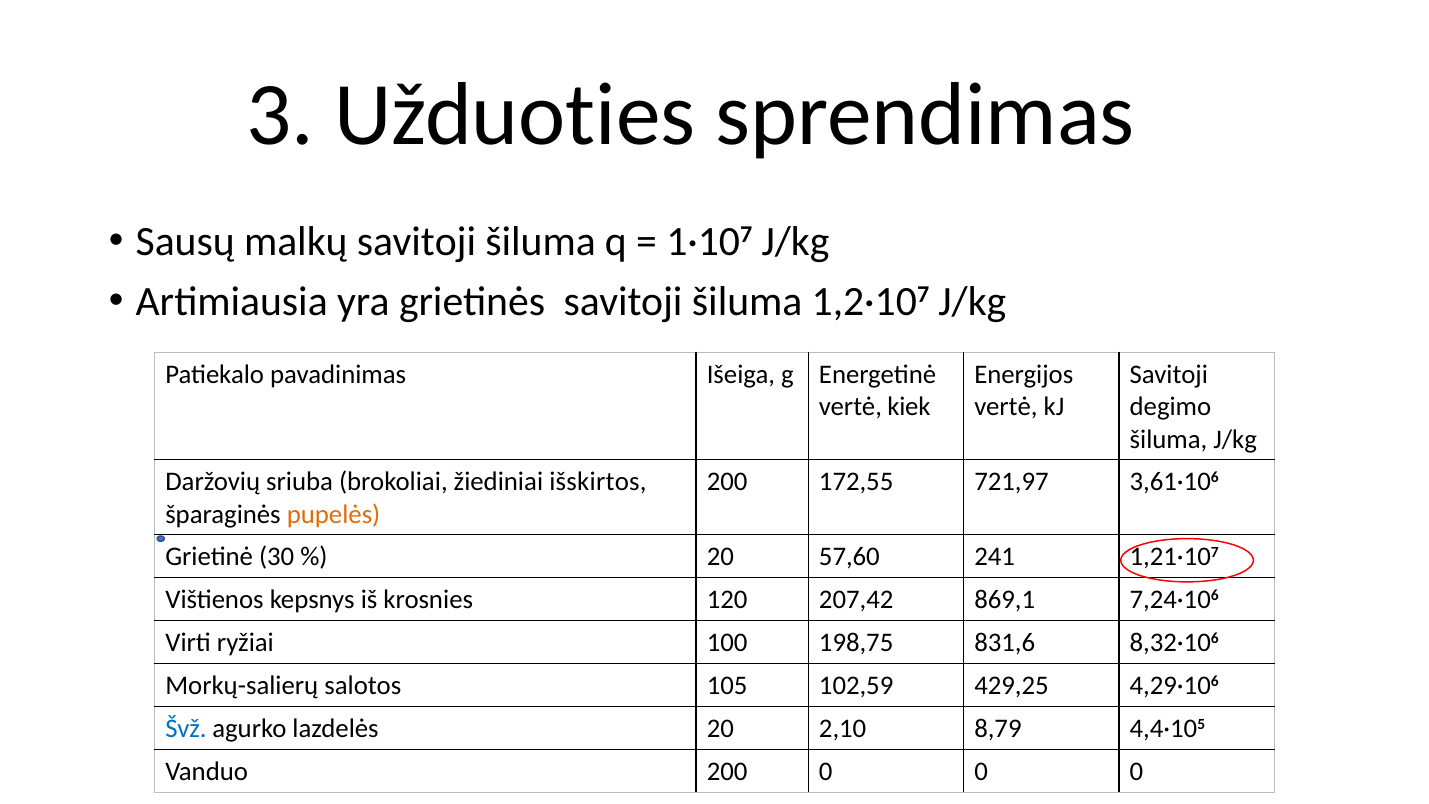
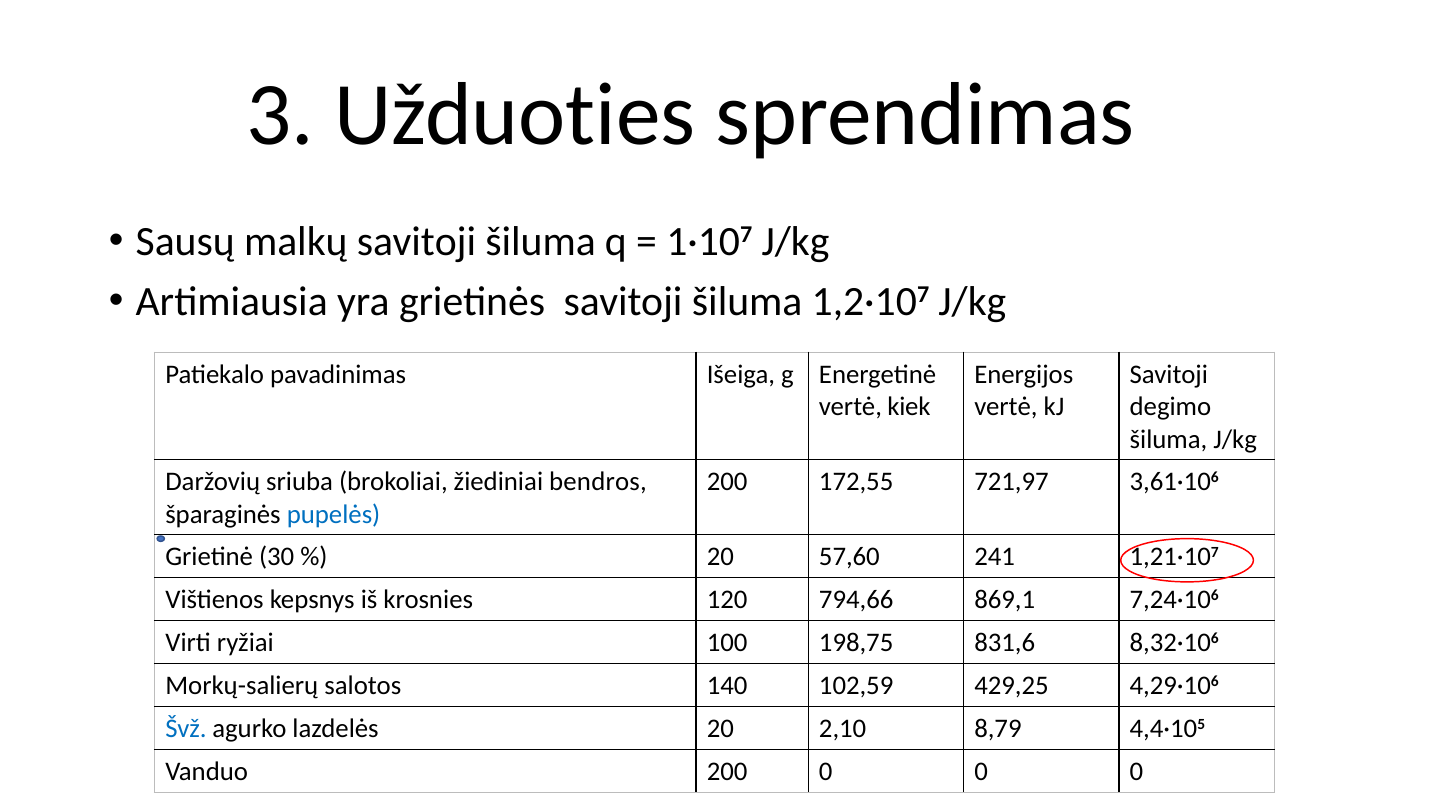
išskirtos: išskirtos -> bendros
pupelės colour: orange -> blue
207,42: 207,42 -> 794,66
105: 105 -> 140
